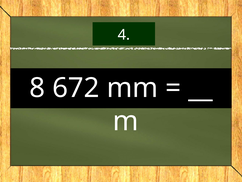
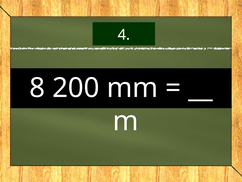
672: 672 -> 200
